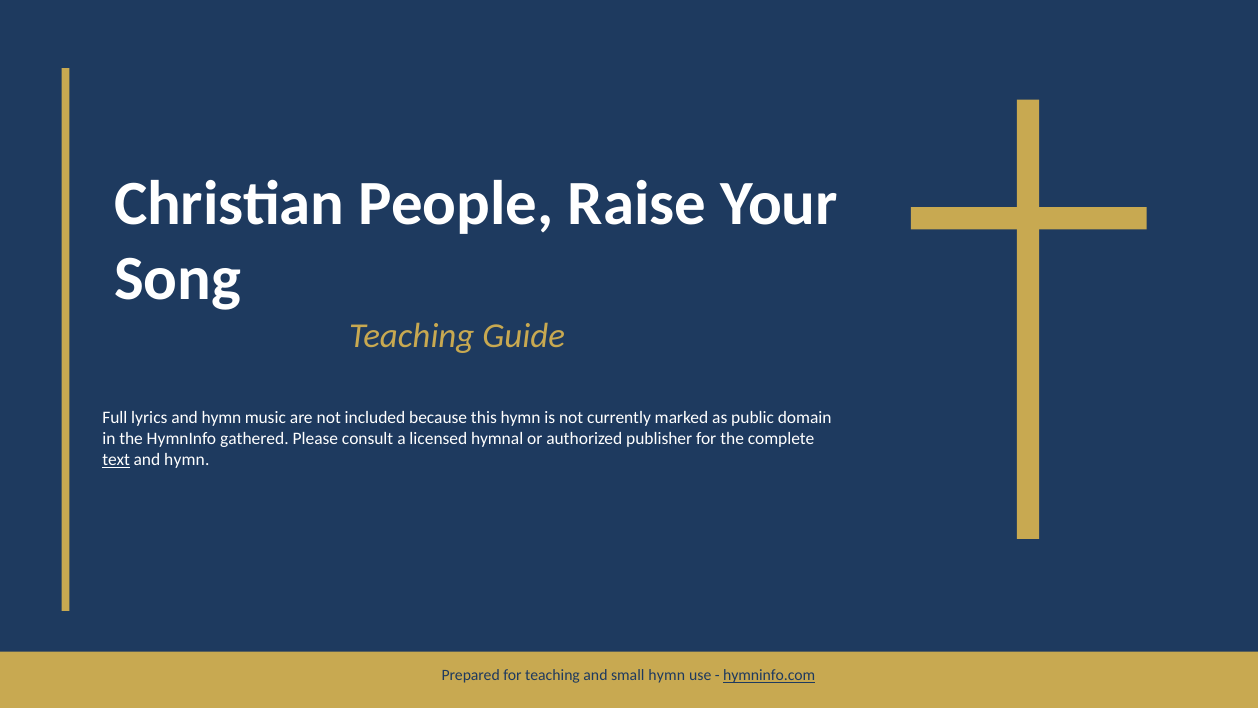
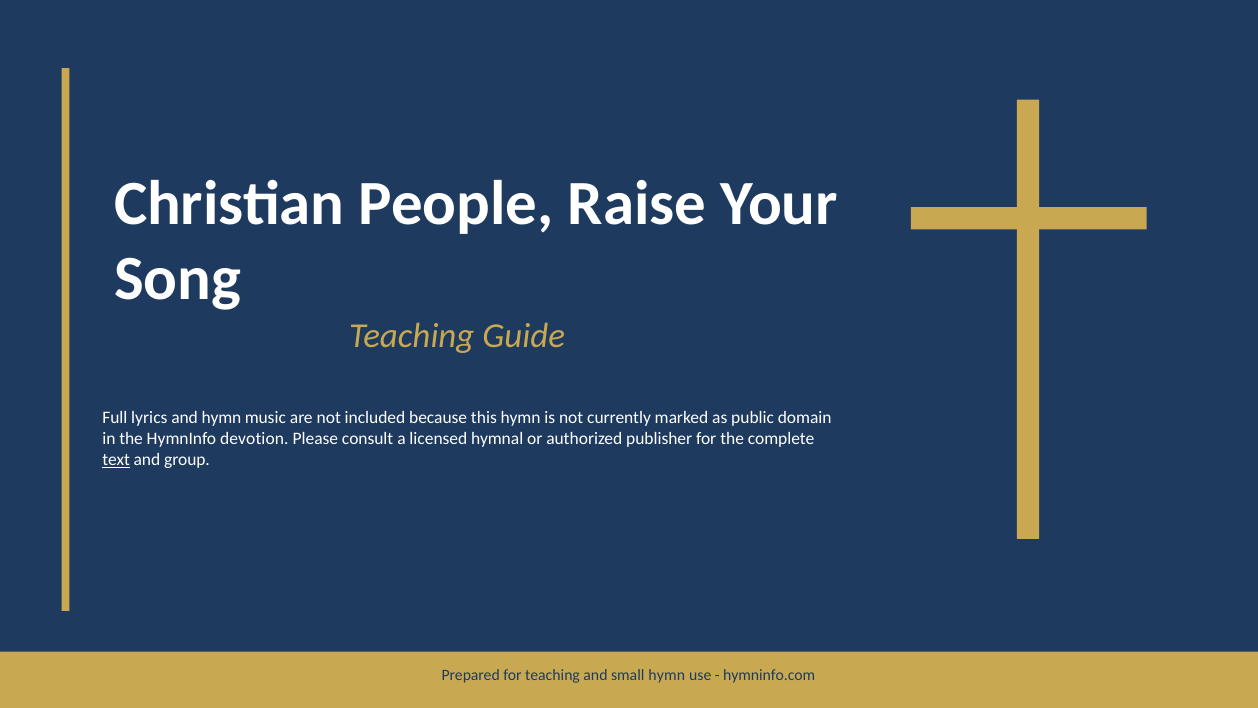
gathered: gathered -> devotion
hymn at (187, 460): hymn -> group
hymninfo.com underline: present -> none
